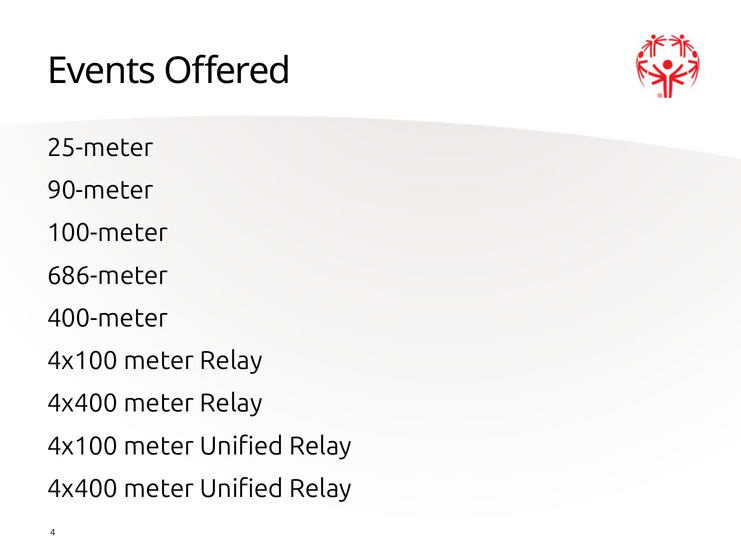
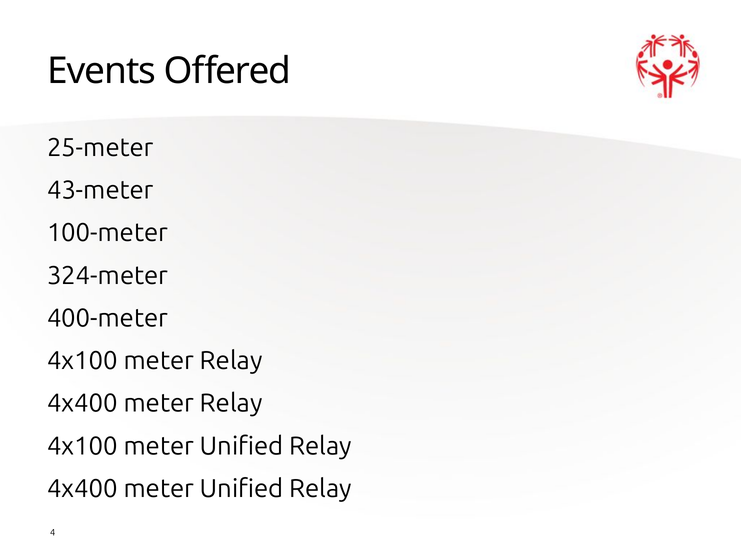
90-meter: 90-meter -> 43-meter
686-meter: 686-meter -> 324-meter
